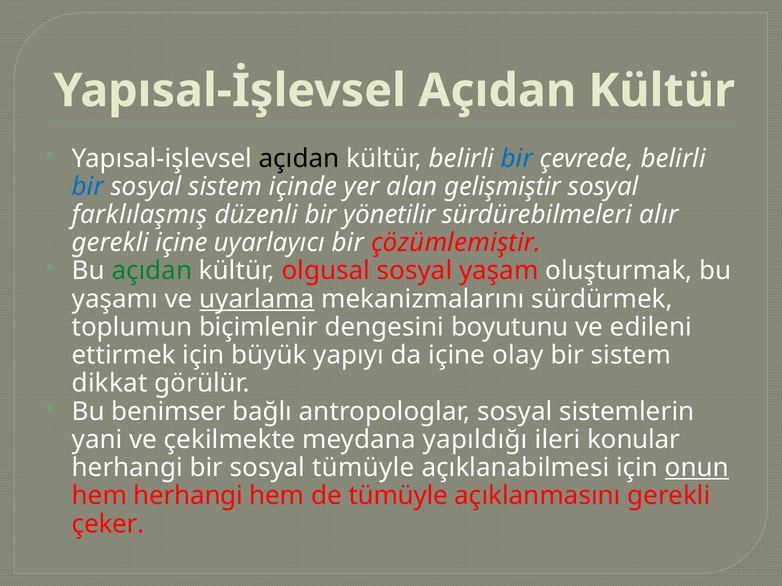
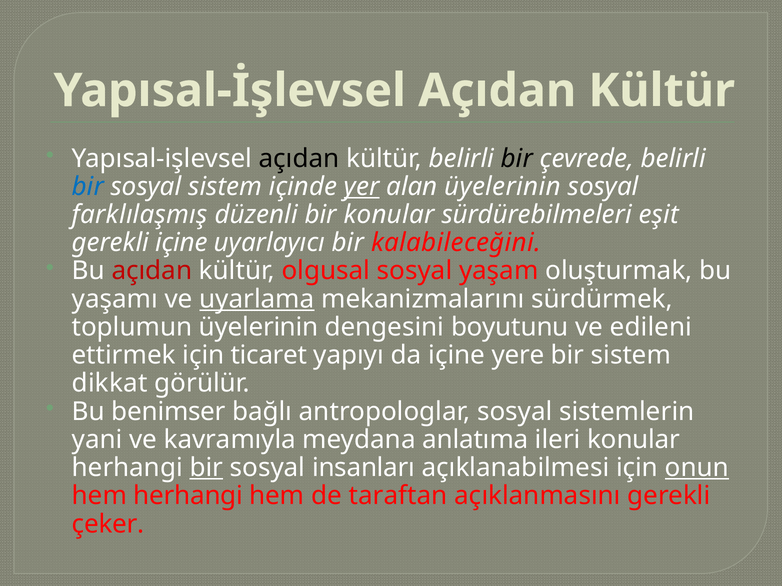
bir at (517, 159) colour: blue -> black
yer underline: none -> present
alan gelişmiştir: gelişmiştir -> üyelerinin
bir yönetilir: yönetilir -> konular
alır: alır -> eşit
çözümlemiştir: çözümlemiştir -> kalabileceğini
açıdan at (152, 271) colour: green -> red
toplumun biçimlenir: biçimlenir -> üyelerinin
büyük: büyük -> ticaret
olay: olay -> yere
çekilmekte: çekilmekte -> kavramıyla
yapıldığı: yapıldığı -> anlatıma
bir at (206, 468) underline: none -> present
sosyal tümüyle: tümüyle -> insanları
de tümüyle: tümüyle -> taraftan
